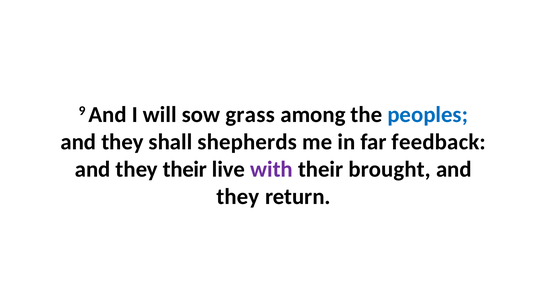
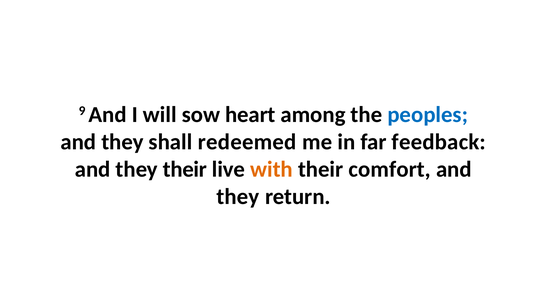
grass: grass -> heart
shepherds: shepherds -> redeemed
with colour: purple -> orange
brought: brought -> comfort
